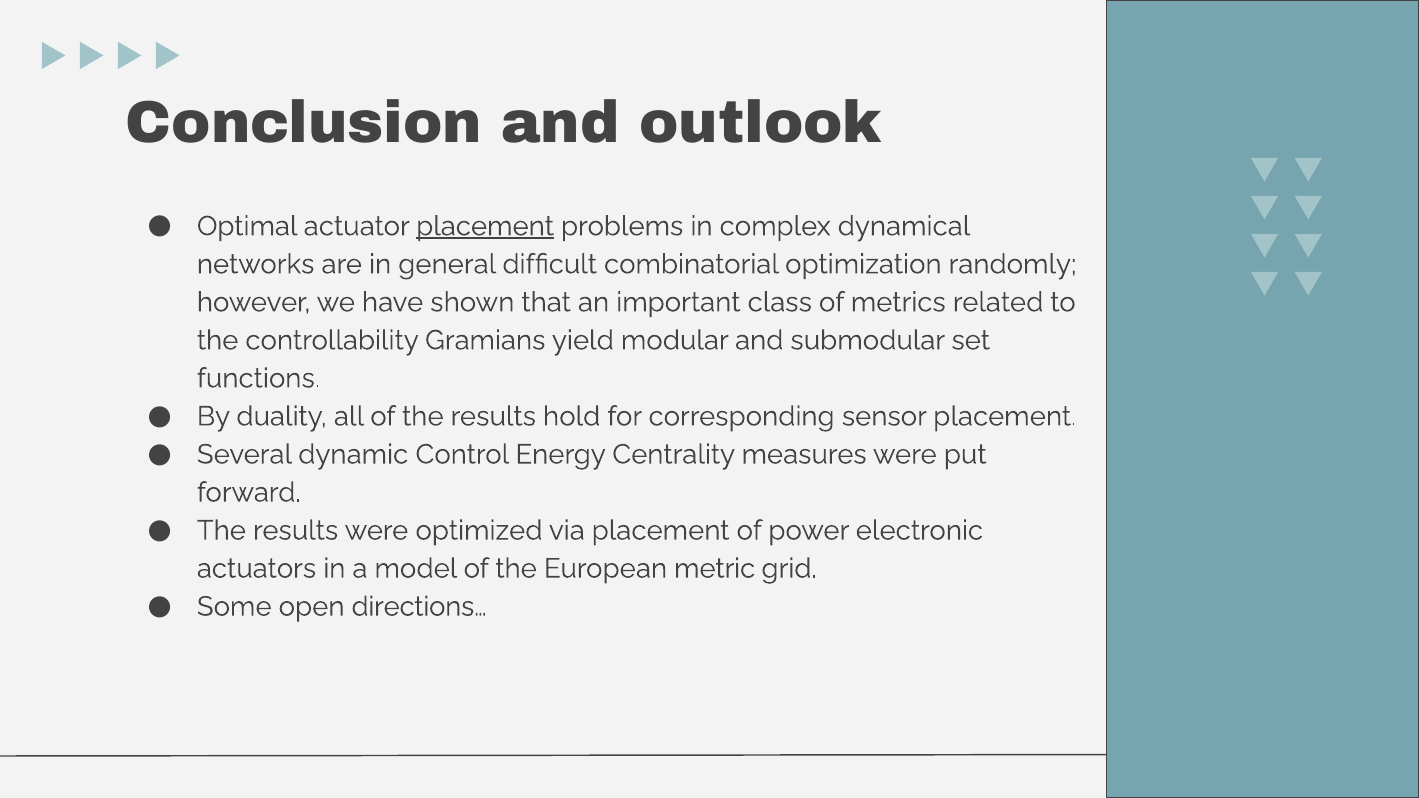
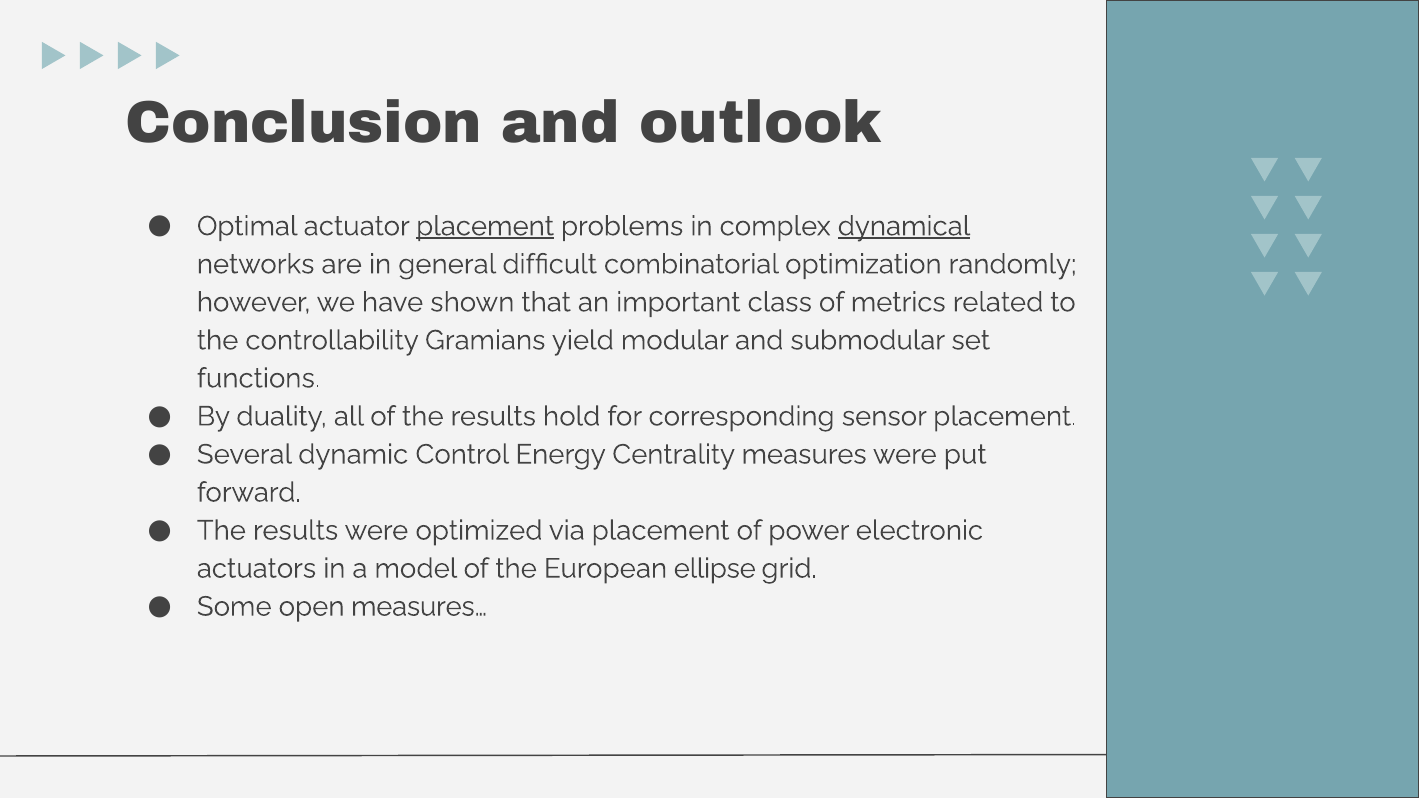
dynamical underline: none -> present
metric: metric -> ellipse
directions…: directions… -> measures…
